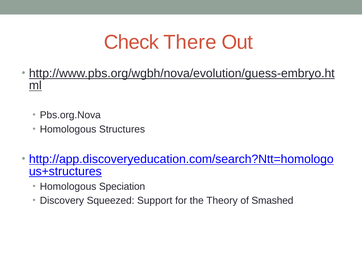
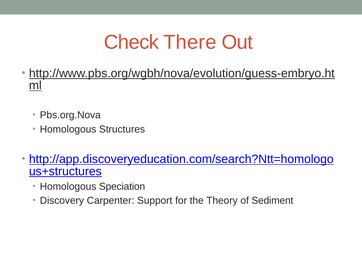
Squeezed: Squeezed -> Carpenter
Smashed: Smashed -> Sediment
